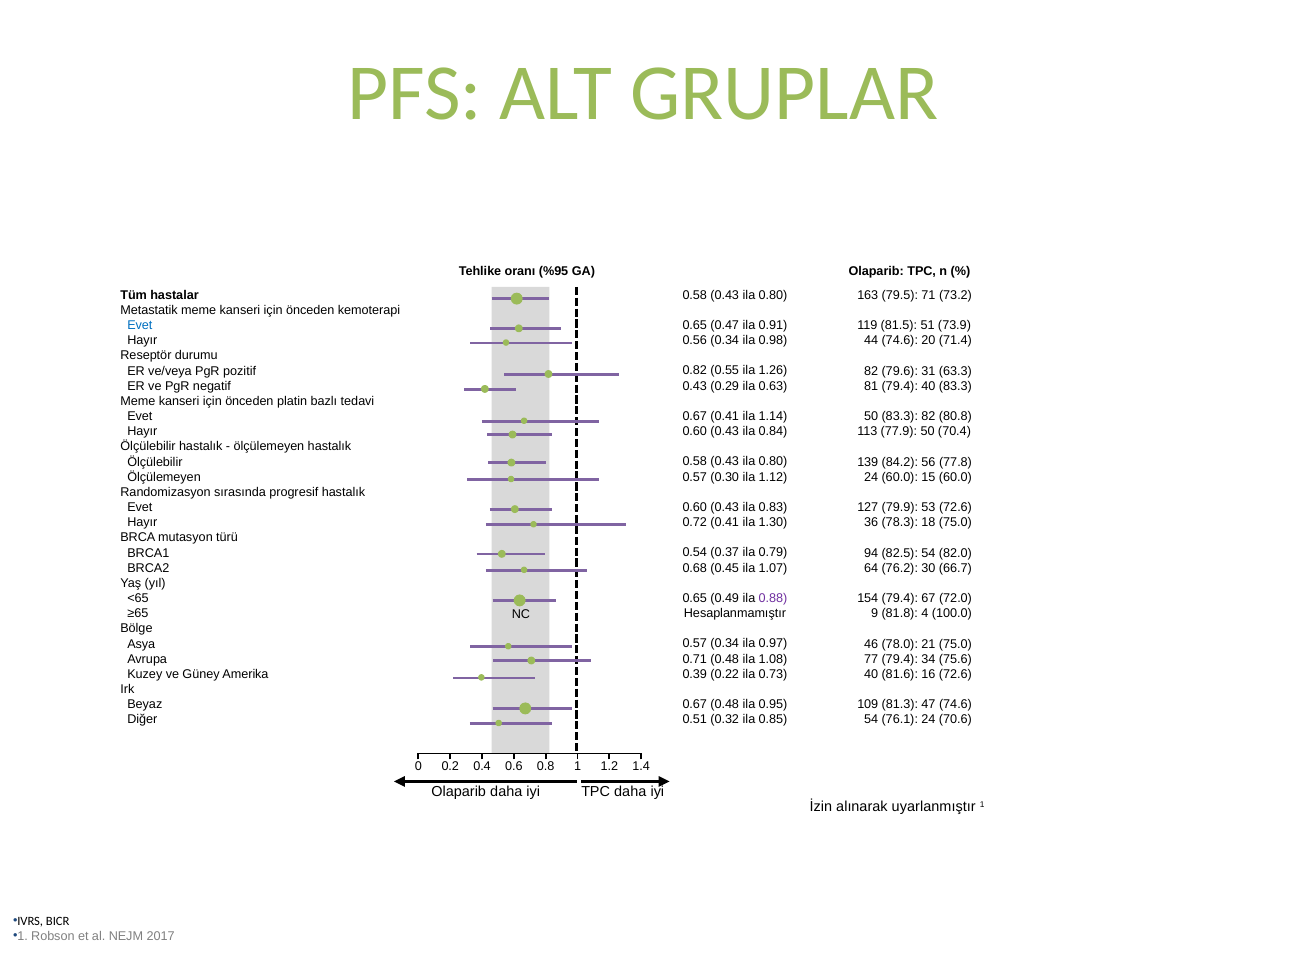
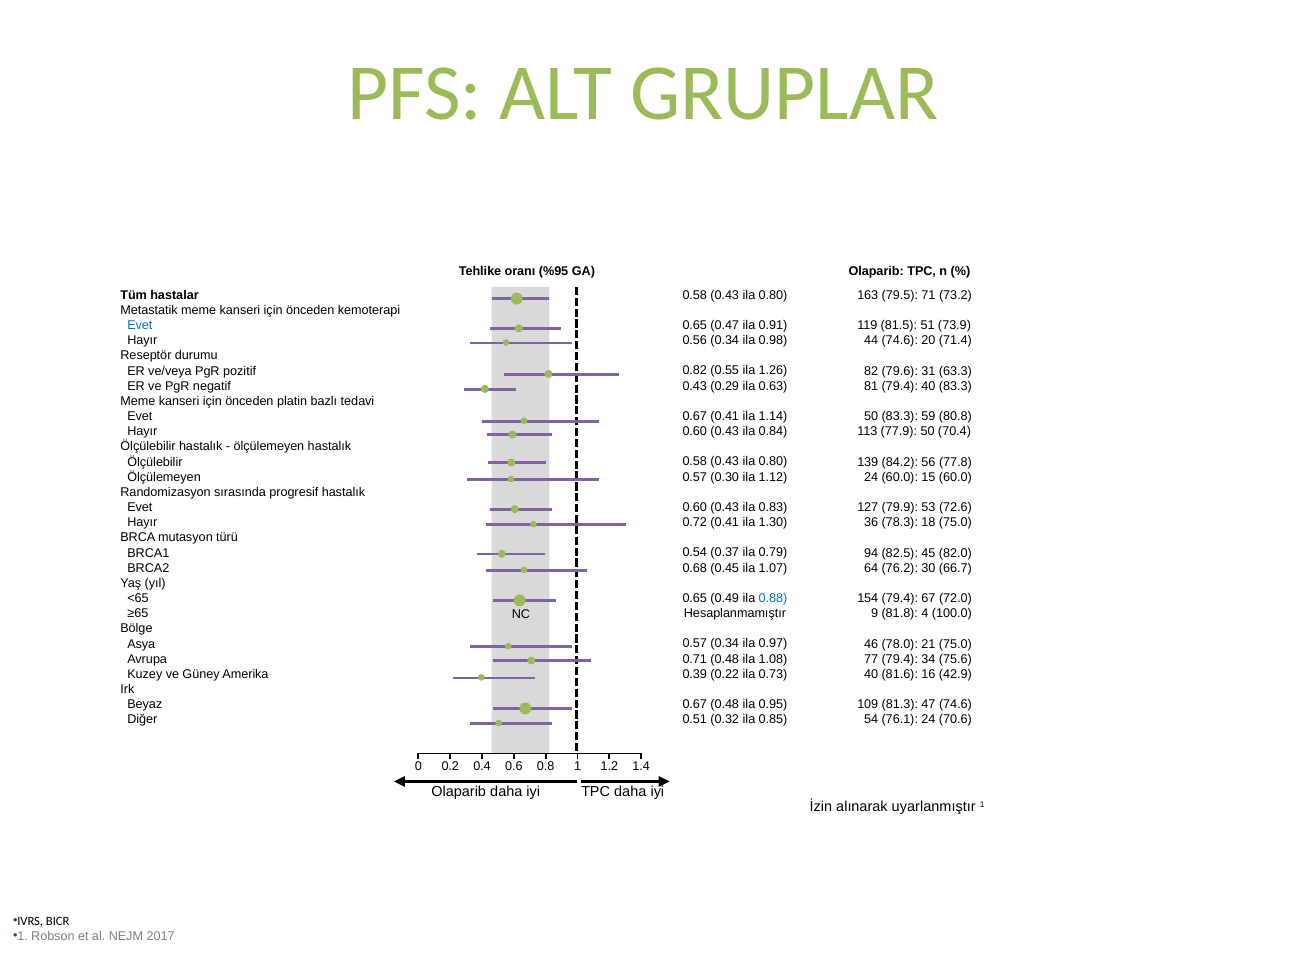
83.3 82: 82 -> 59
82.5 54: 54 -> 45
0.88 colour: purple -> blue
16 72.6: 72.6 -> 42.9
